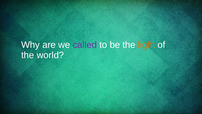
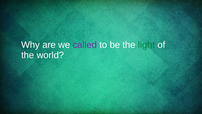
light colour: orange -> green
